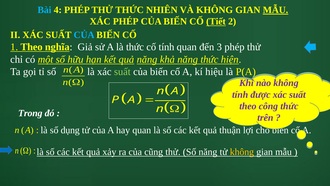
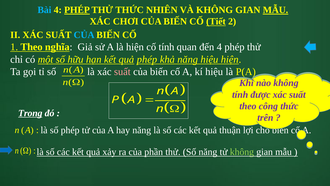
PHÉP at (77, 10) underline: none -> present
XÁC PHÉP: PHÉP -> CHƠI
là thức: thức -> hiện
đến 3: 3 -> 4
quả năng: năng -> phép
năng thức: thức -> hiệu
suất at (122, 72) colour: light green -> pink
Trong underline: none -> present
số dụng: dụng -> phép
hay quan: quan -> năng
cũng: cũng -> phần
không at (242, 152) colour: yellow -> light green
